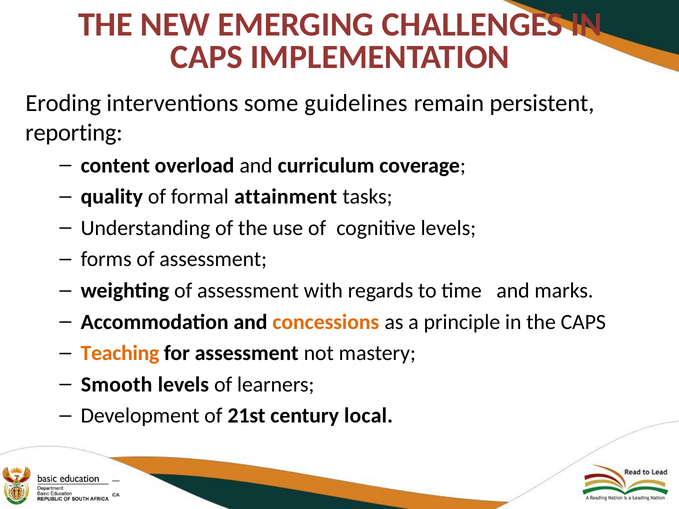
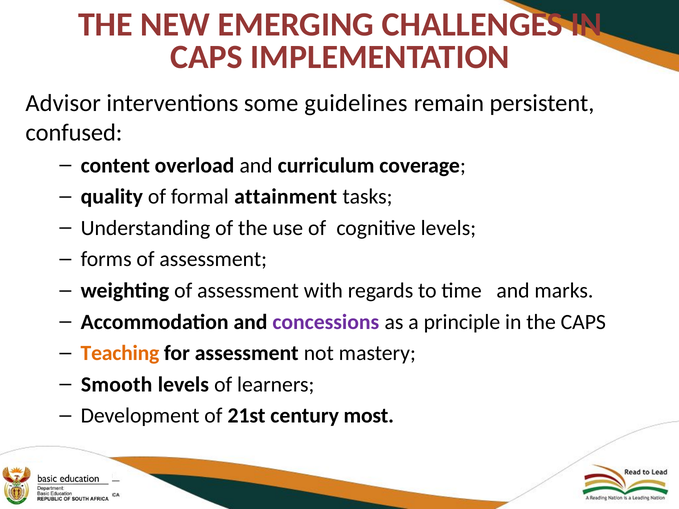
Eroding: Eroding -> Advisor
reporting: reporting -> confused
concessions colour: orange -> purple
local: local -> most
